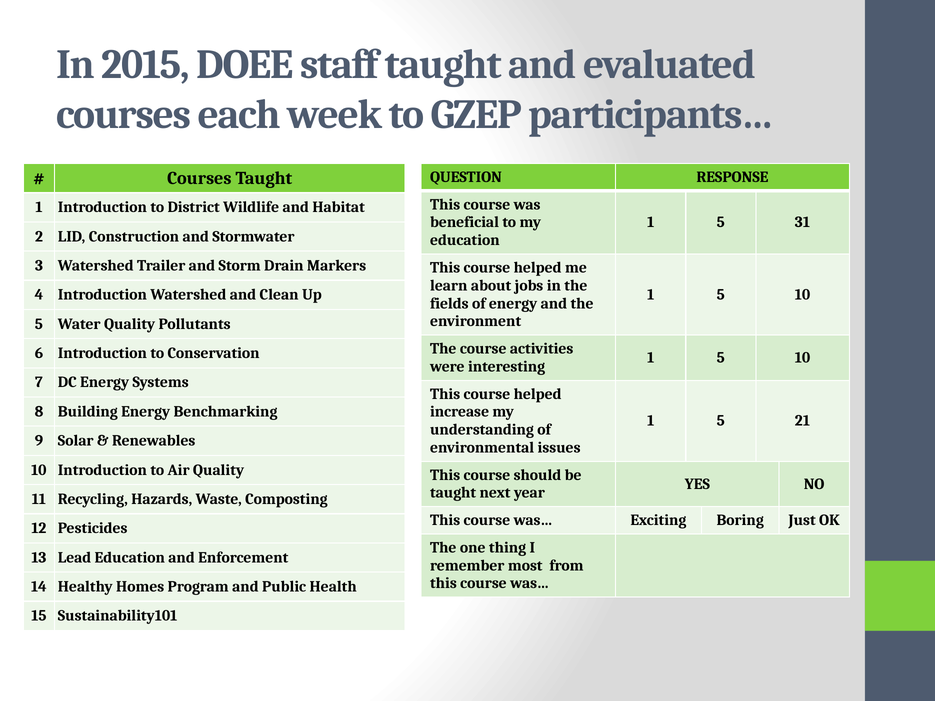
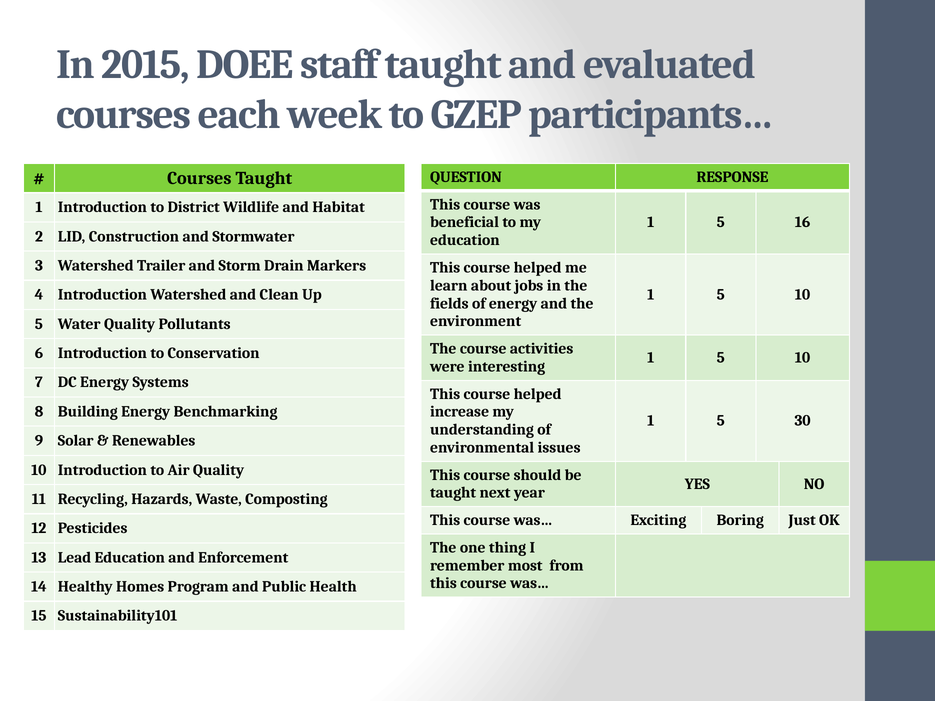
31: 31 -> 16
21: 21 -> 30
